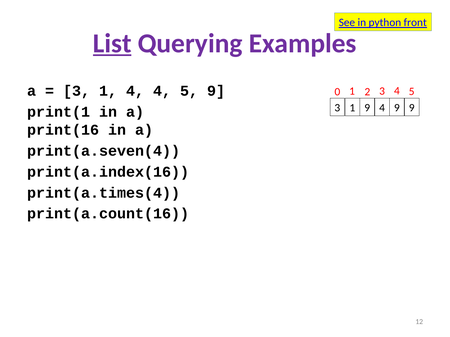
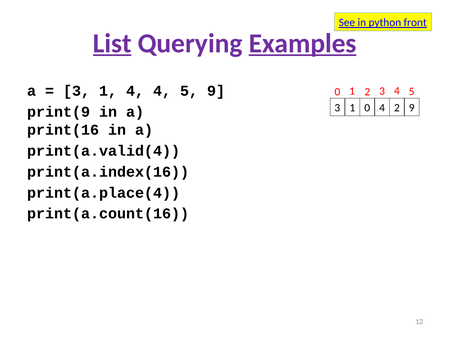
Examples underline: none -> present
1 9: 9 -> 0
4 9: 9 -> 2
print(1: print(1 -> print(9
print(a.seven(4: print(a.seven(4 -> print(a.valid(4
print(a.times(4: print(a.times(4 -> print(a.place(4
